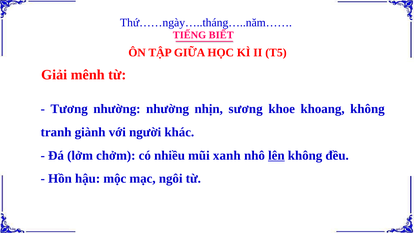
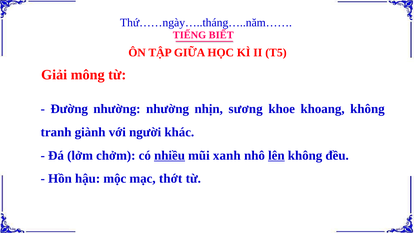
mênh: mênh -> mông
Tương: Tương -> Đường
nhiều underline: none -> present
ngôi: ngôi -> thớt
